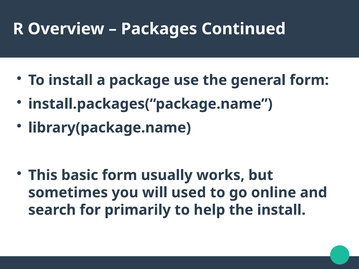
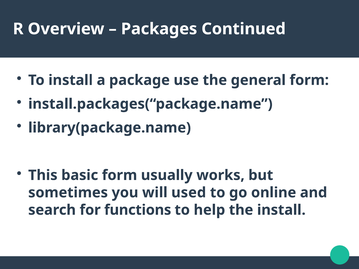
primarily: primarily -> functions
